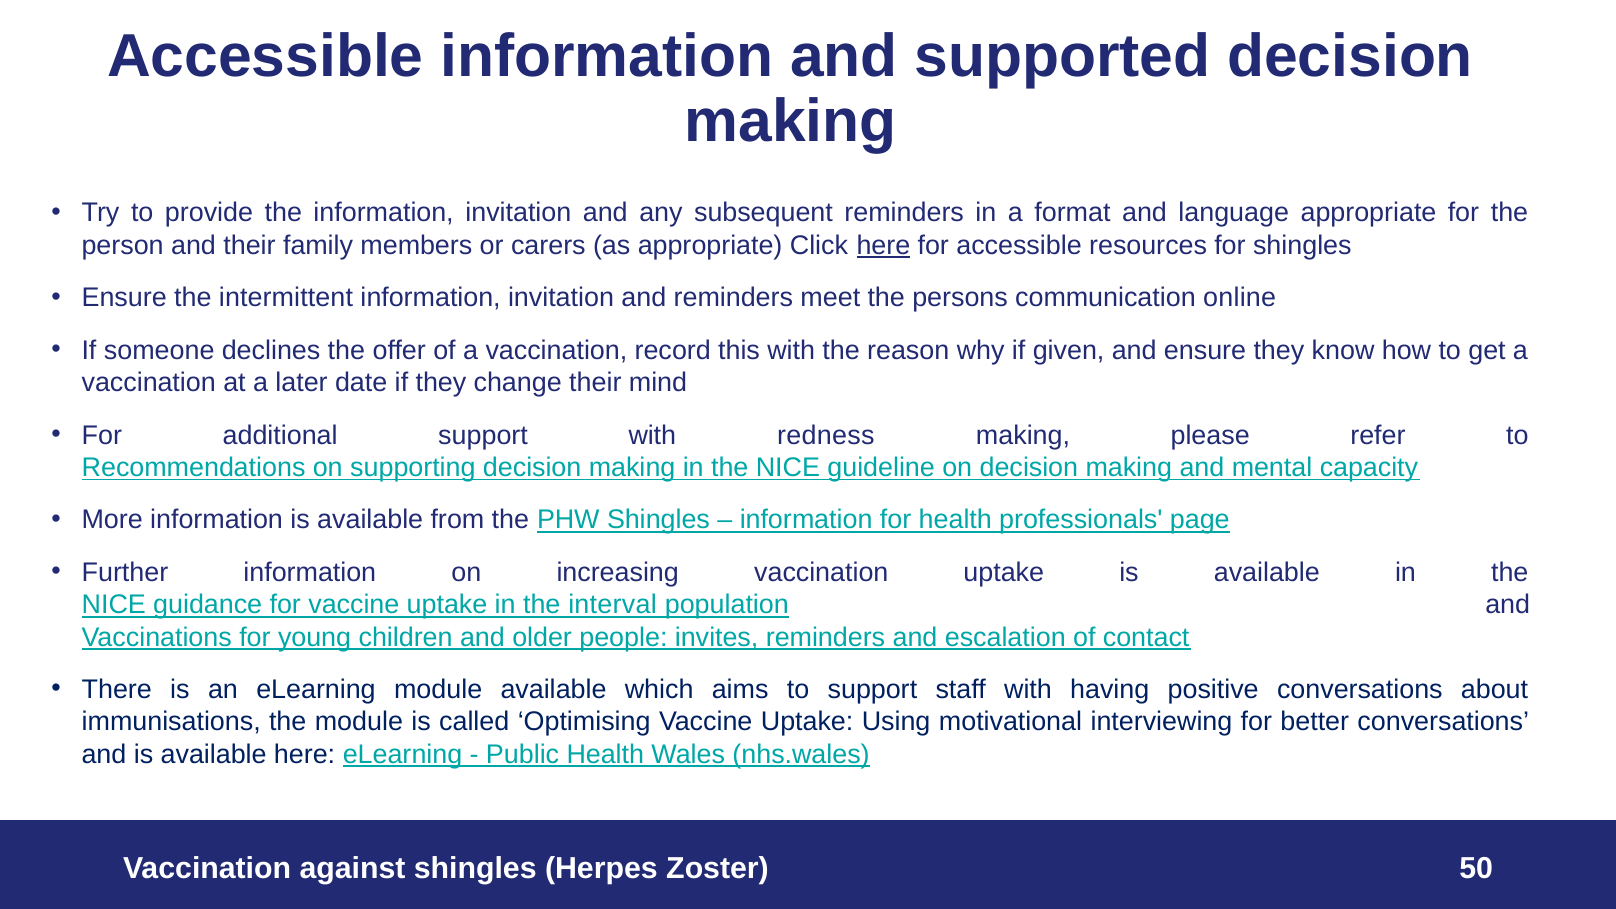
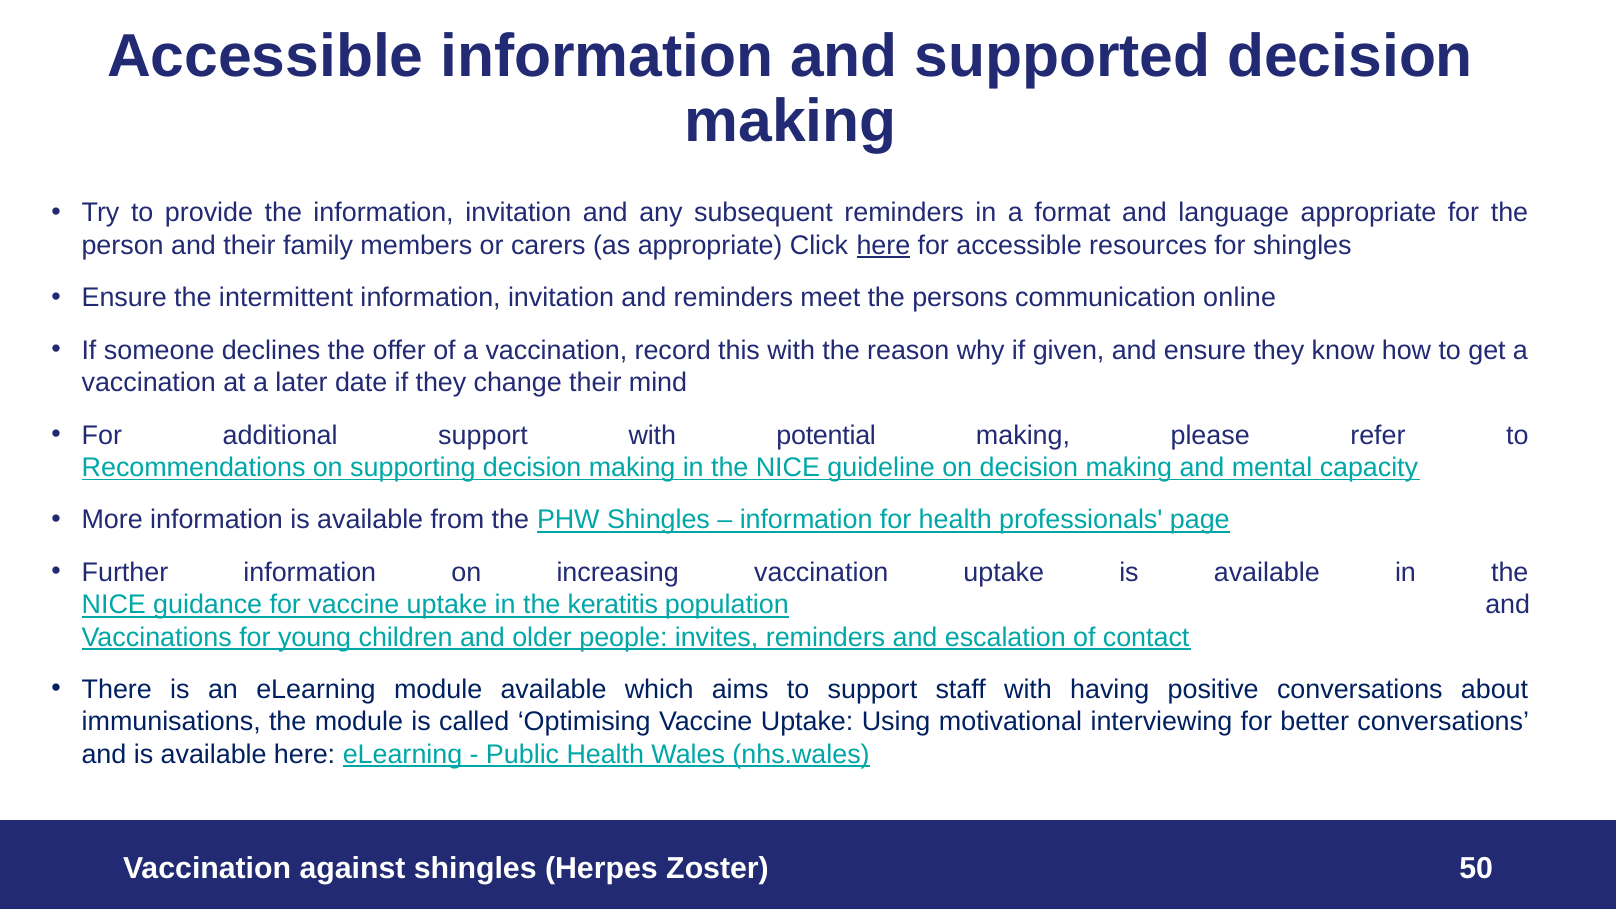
redness: redness -> potential
interval: interval -> keratitis
